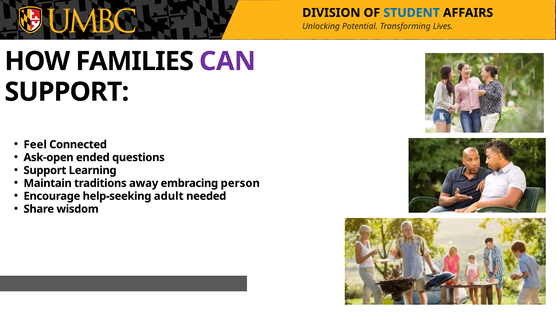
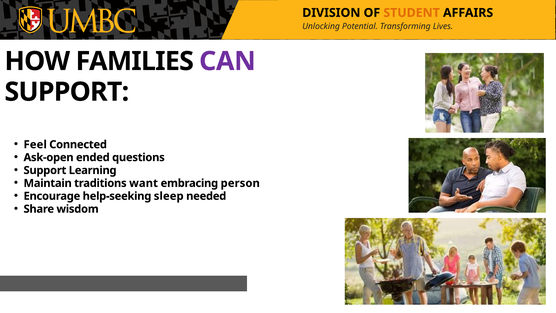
STUDENT colour: blue -> orange
away: away -> want
adult: adult -> sleep
